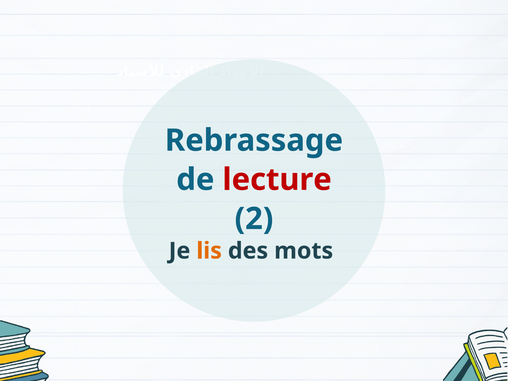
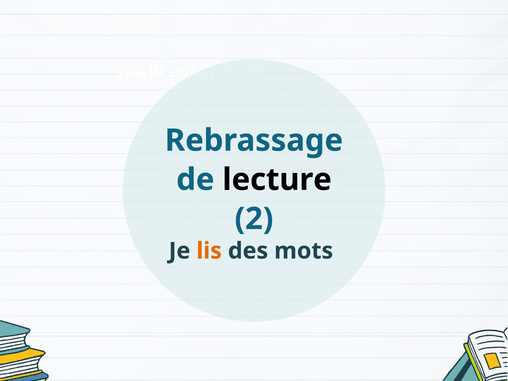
lecture colour: red -> black
